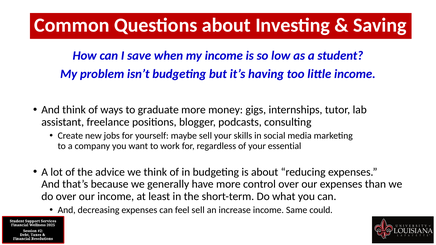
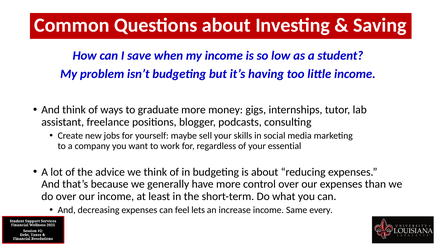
feel sell: sell -> lets
could: could -> every
